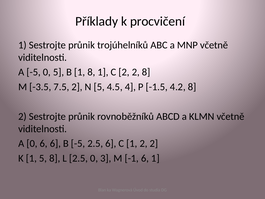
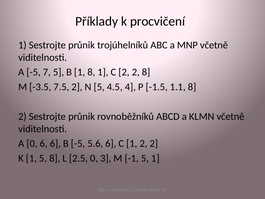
-5 0: 0 -> 7
4.2: 4.2 -> 1.1
-5 2.5: 2.5 -> 5.6
-1 6: 6 -> 5
